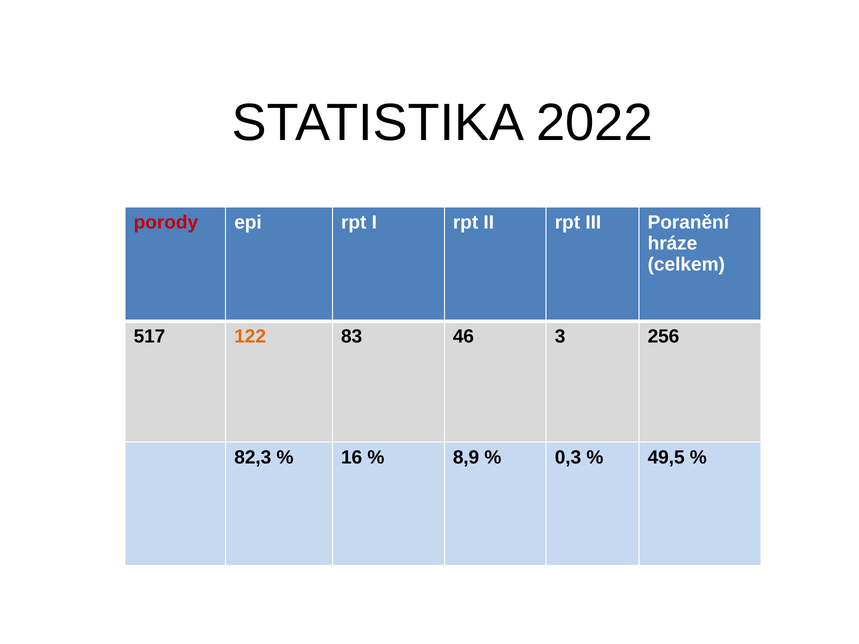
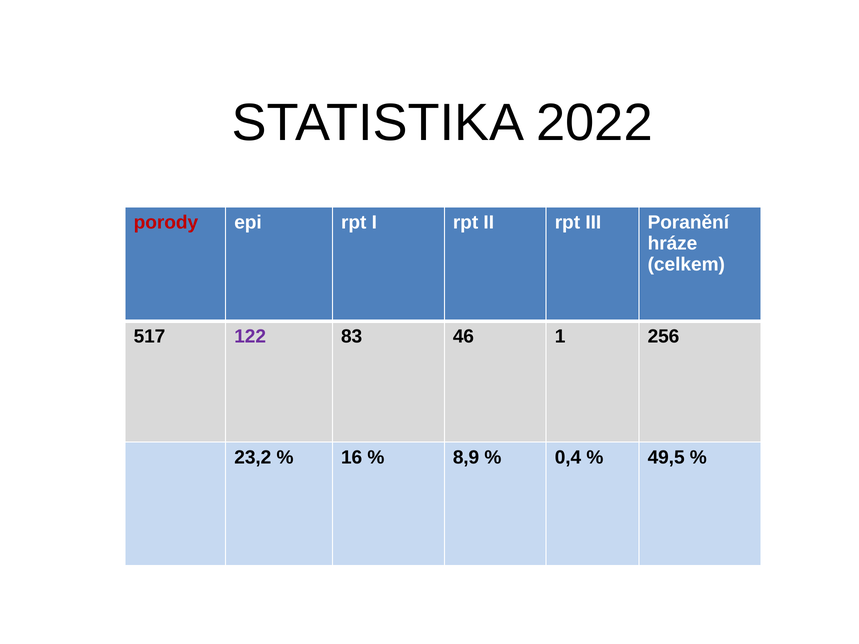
122 colour: orange -> purple
3: 3 -> 1
82,3: 82,3 -> 23,2
0,3: 0,3 -> 0,4
